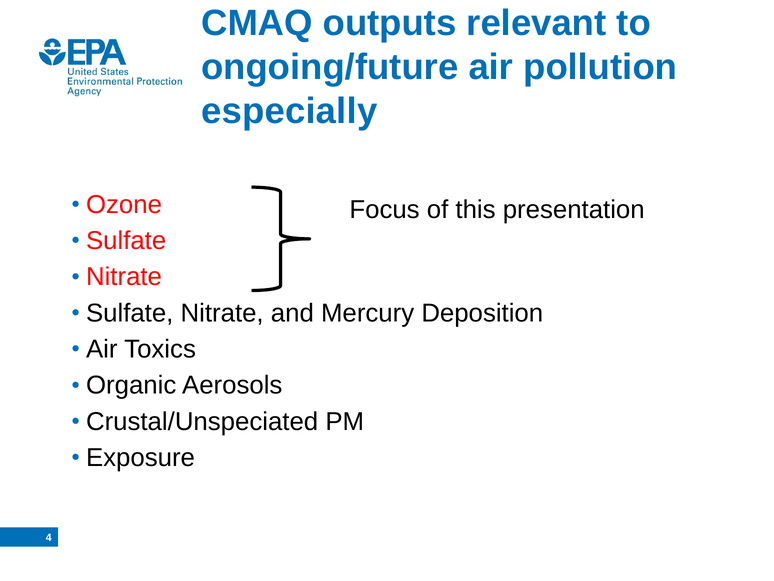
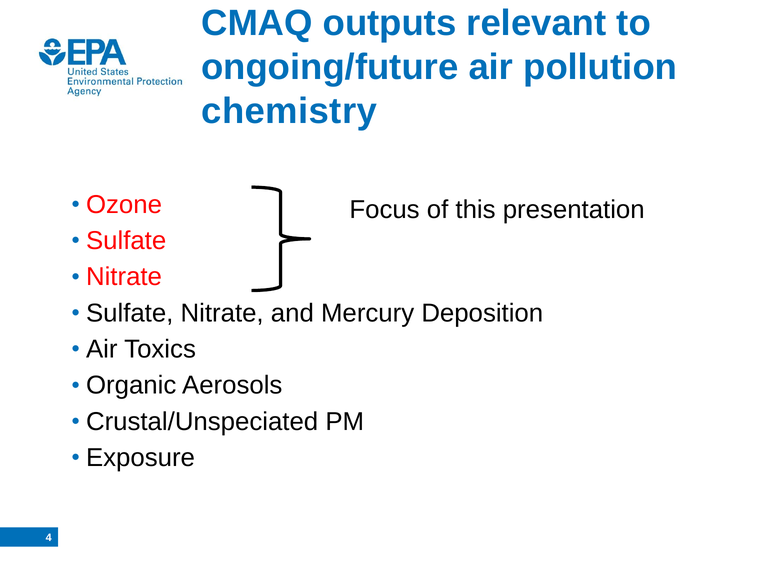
especially: especially -> chemistry
